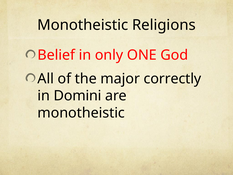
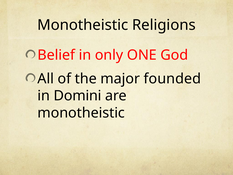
correctly: correctly -> founded
